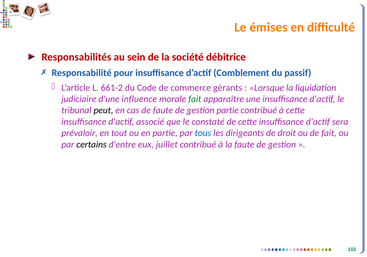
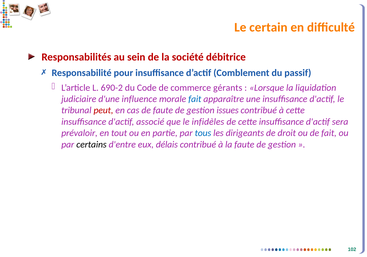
émises: émises -> certain
661-2: 661-2 -> 690-2
fait at (195, 99) colour: green -> blue
peut colour: black -> red
gestion partie: partie -> issues
constaté: constaté -> infidèles
juillet: juillet -> délais
